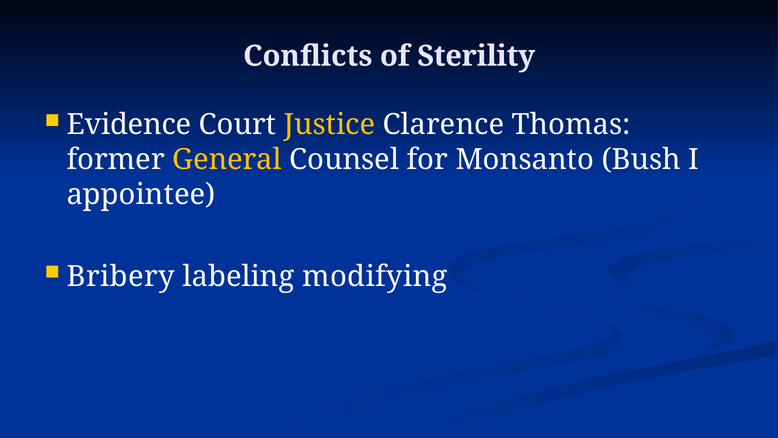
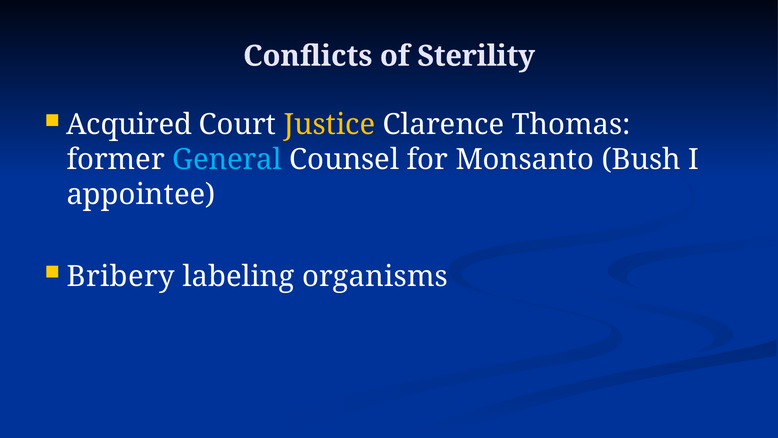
Evidence: Evidence -> Acquired
General colour: yellow -> light blue
modifying: modifying -> organisms
